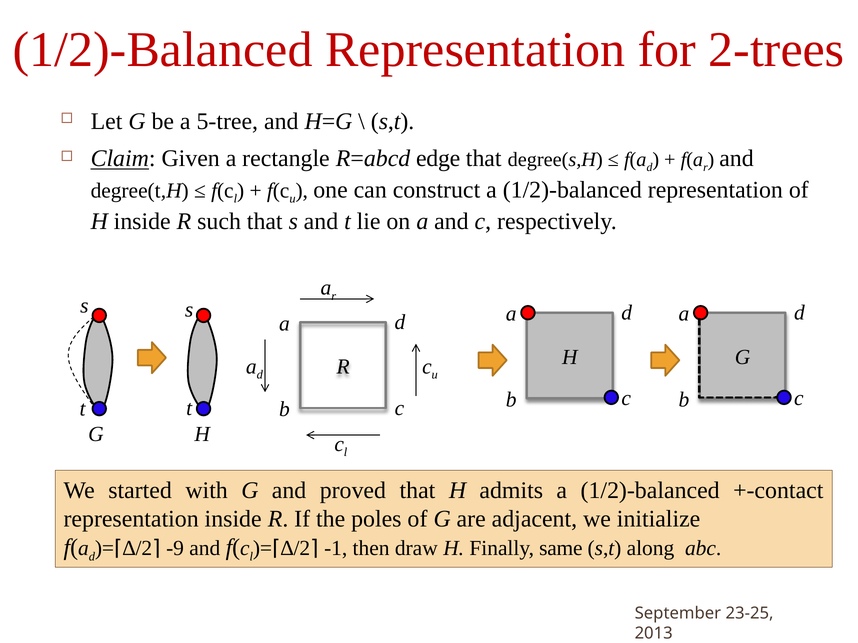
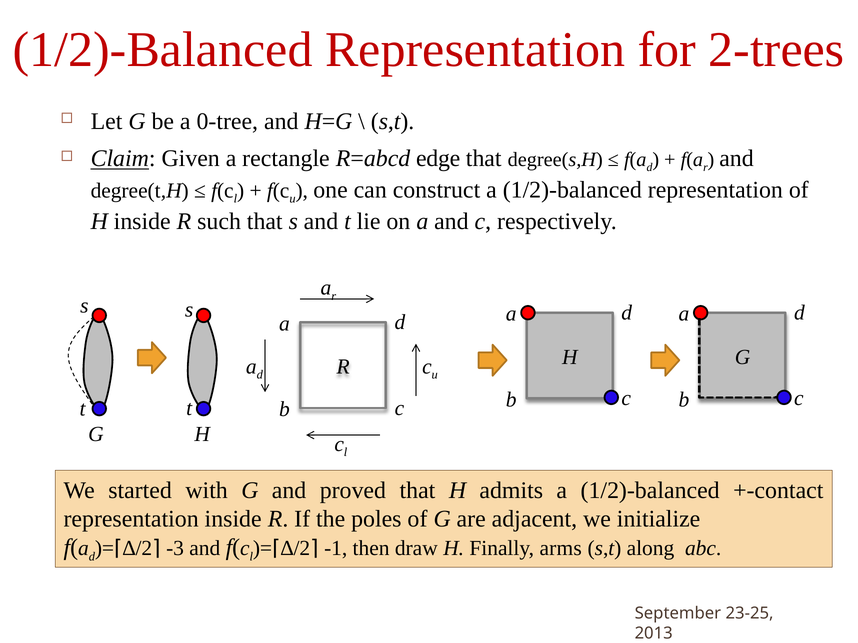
5-tree: 5-tree -> 0-tree
-9: -9 -> -3
same: same -> arms
